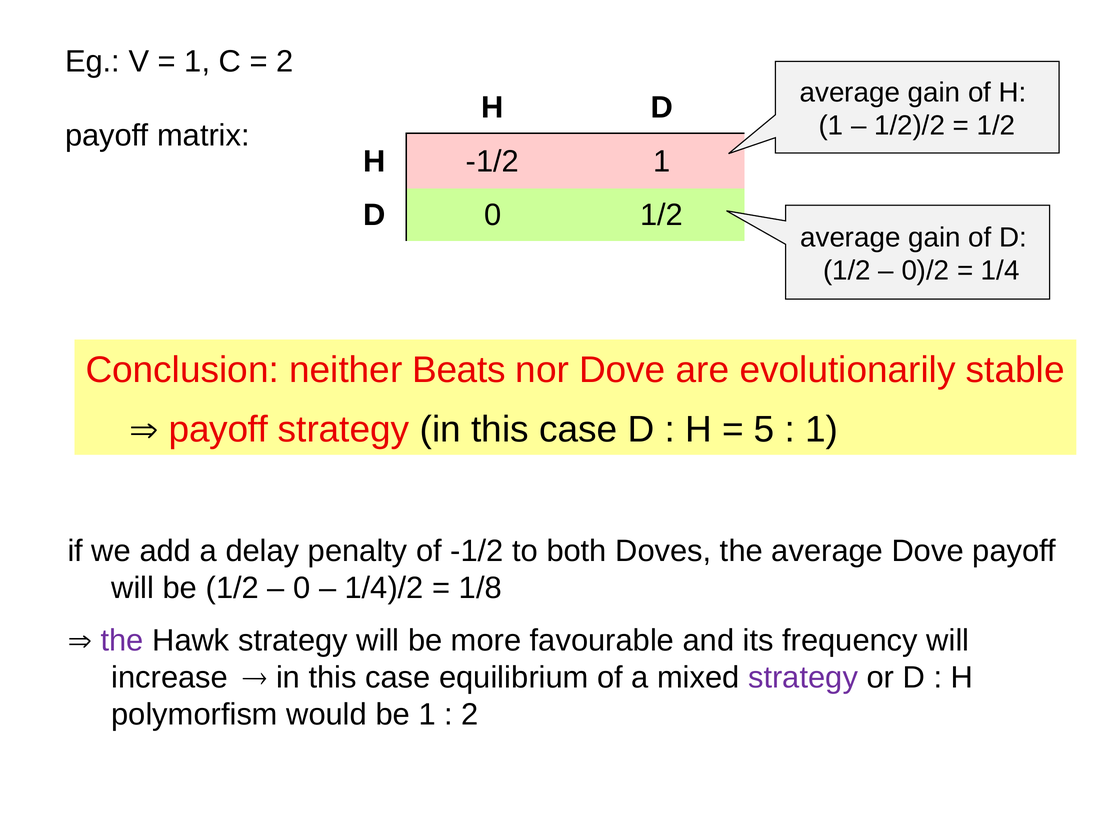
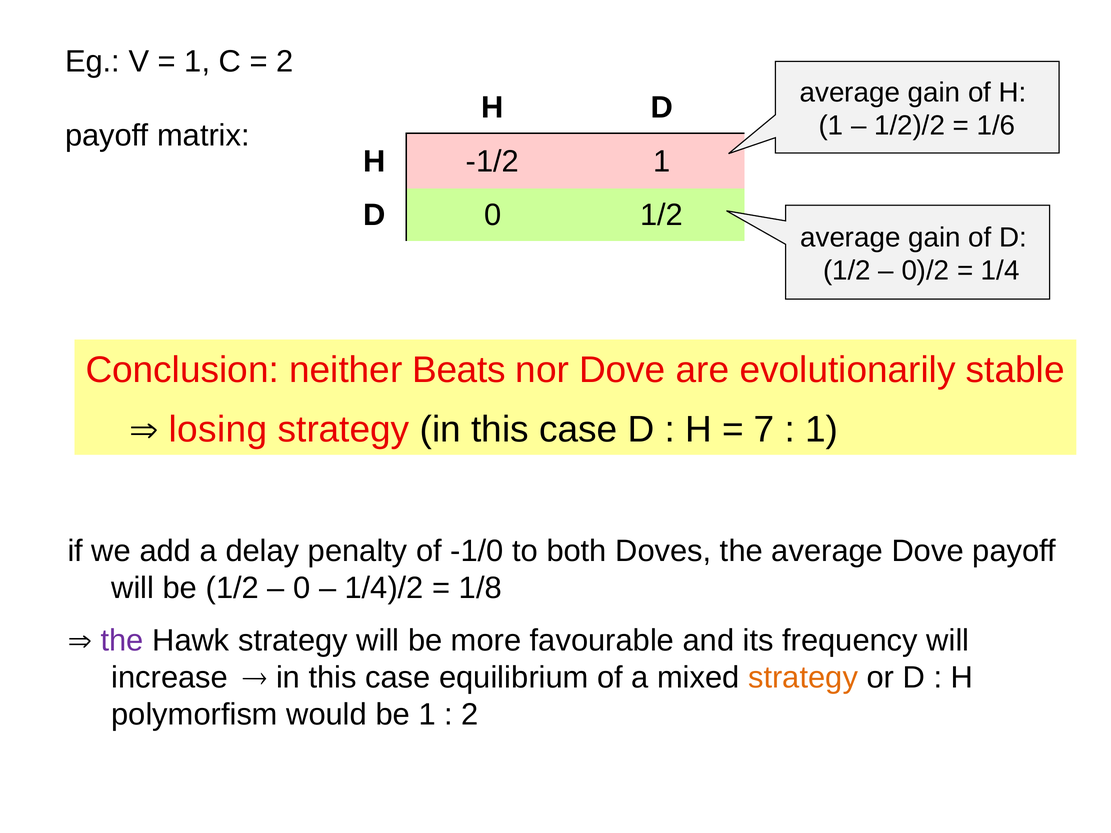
1/2 at (996, 126): 1/2 -> 1/6
payoff at (218, 430): payoff -> losing
5: 5 -> 7
of -1/2: -1/2 -> -1/0
strategy at (803, 678) colour: purple -> orange
